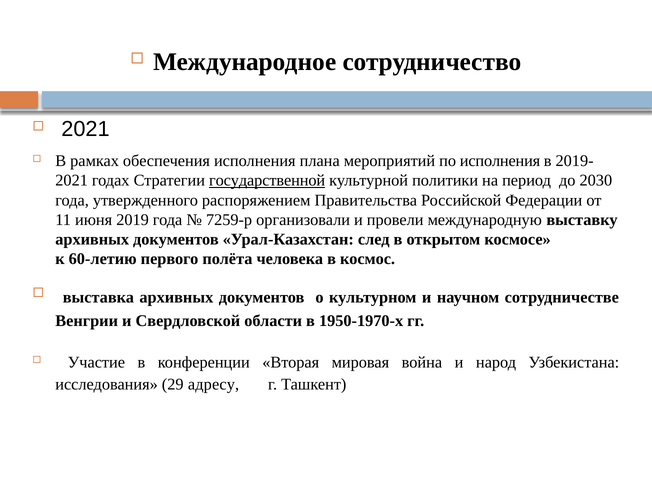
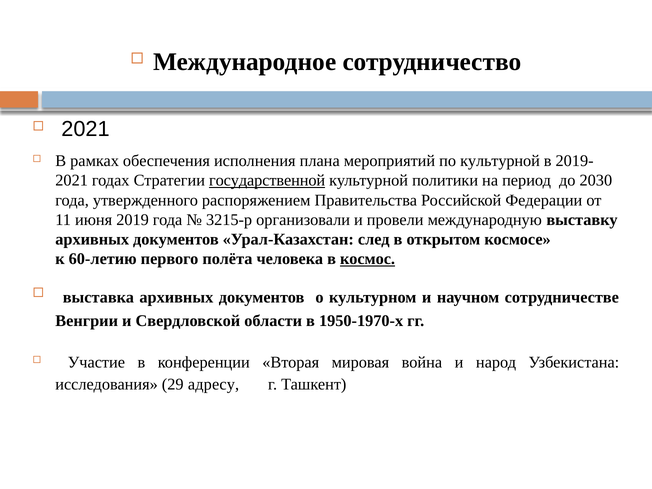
по исполнения: исполнения -> культурной
7259-р: 7259-р -> 3215-р
космос underline: none -> present
